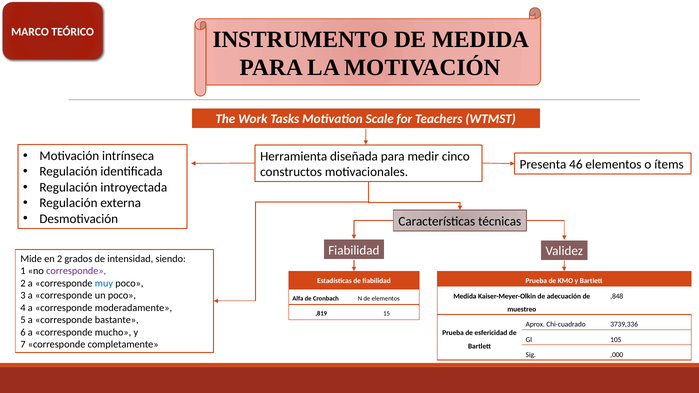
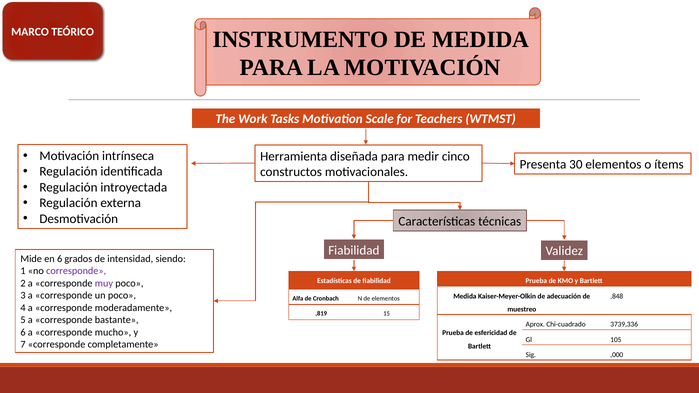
46: 46 -> 30
en 2: 2 -> 6
muy colour: blue -> purple
